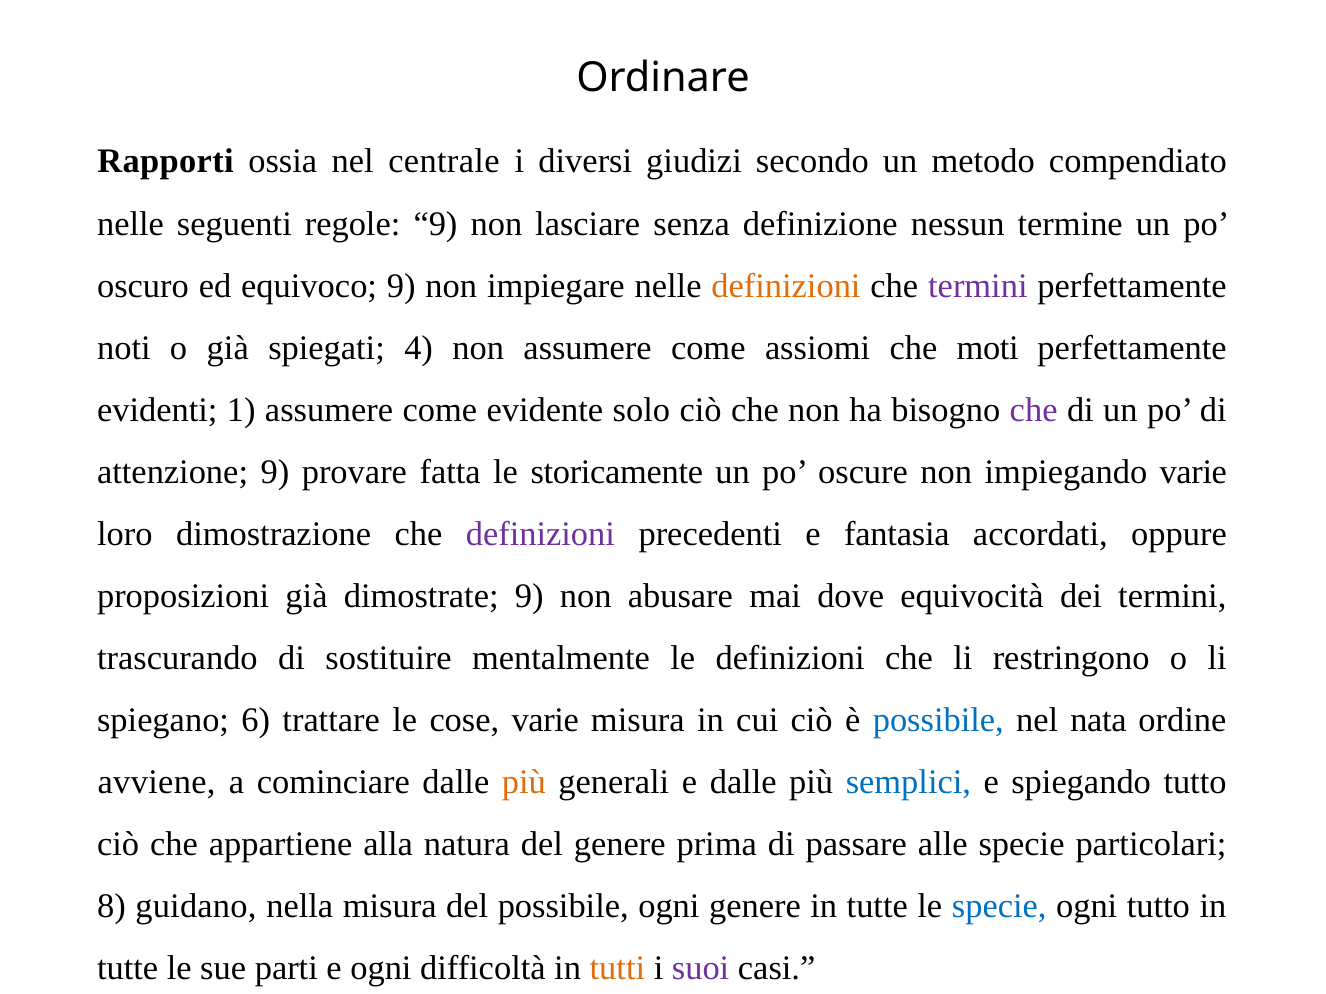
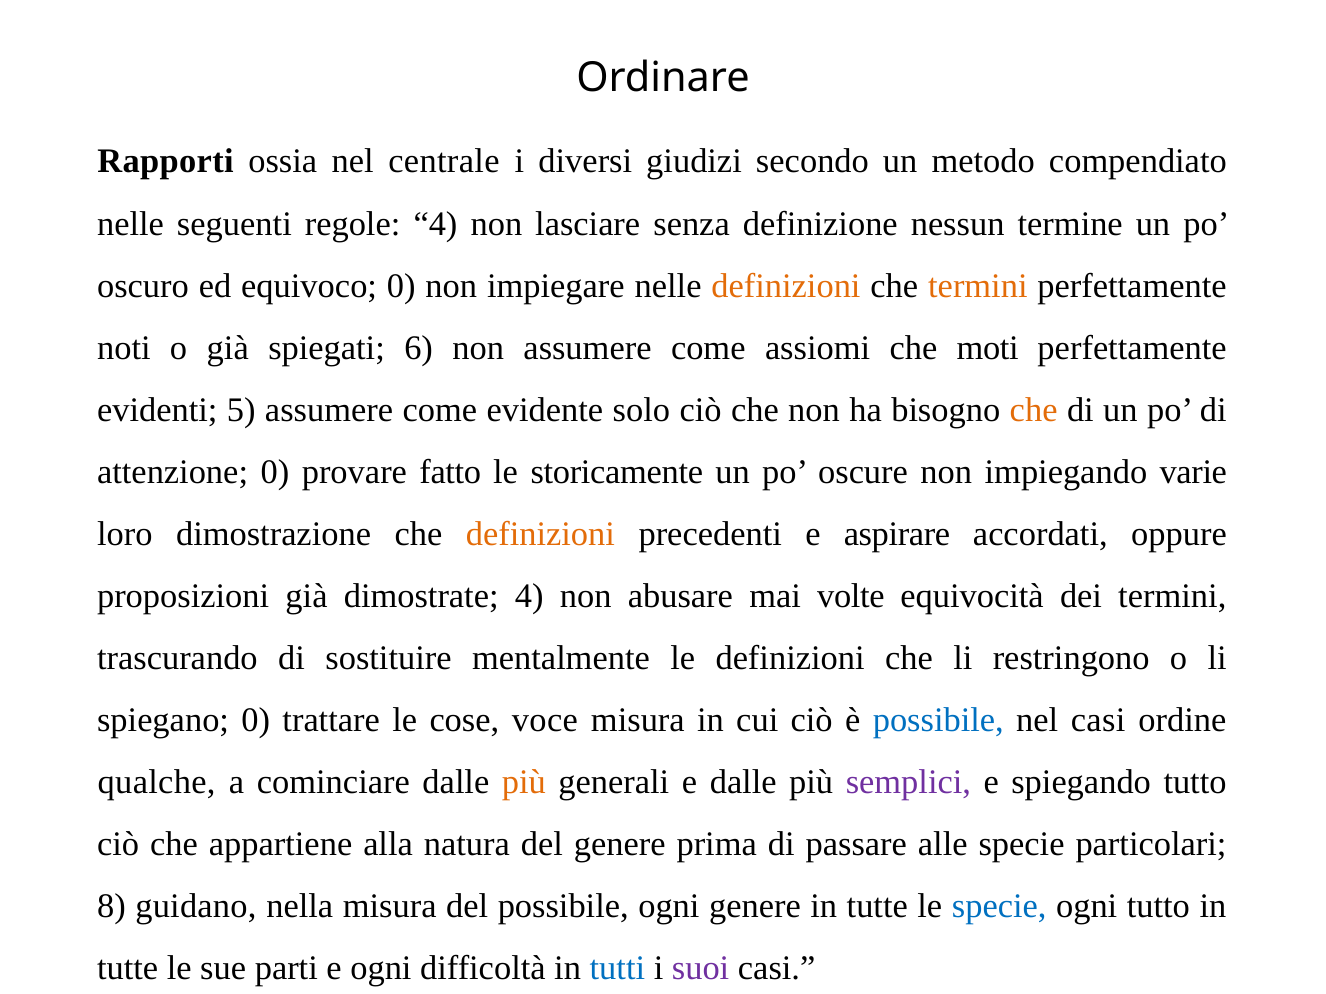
regole 9: 9 -> 4
equivoco 9: 9 -> 0
termini at (978, 286) colour: purple -> orange
4: 4 -> 6
1: 1 -> 5
che at (1034, 410) colour: purple -> orange
attenzione 9: 9 -> 0
fatta: fatta -> fatto
definizioni at (540, 534) colour: purple -> orange
fantasia: fantasia -> aspirare
dimostrate 9: 9 -> 4
dove: dove -> volte
spiegano 6: 6 -> 0
cose varie: varie -> voce
nel nata: nata -> casi
avviene: avviene -> qualche
semplici colour: blue -> purple
tutti colour: orange -> blue
